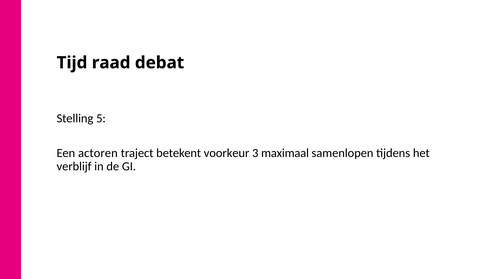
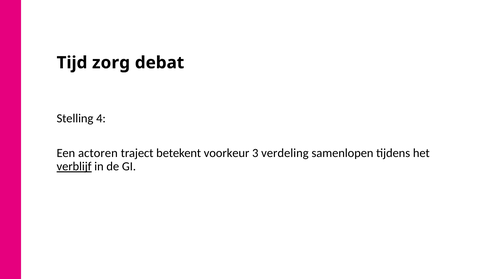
raad: raad -> zorg
5: 5 -> 4
maximaal: maximaal -> verdeling
verblijf underline: none -> present
